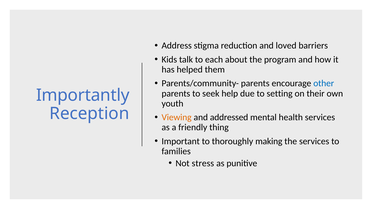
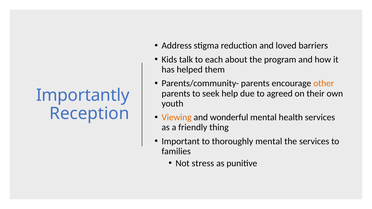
other colour: blue -> orange
setting: setting -> agreed
addressed: addressed -> wonderful
thoroughly making: making -> mental
